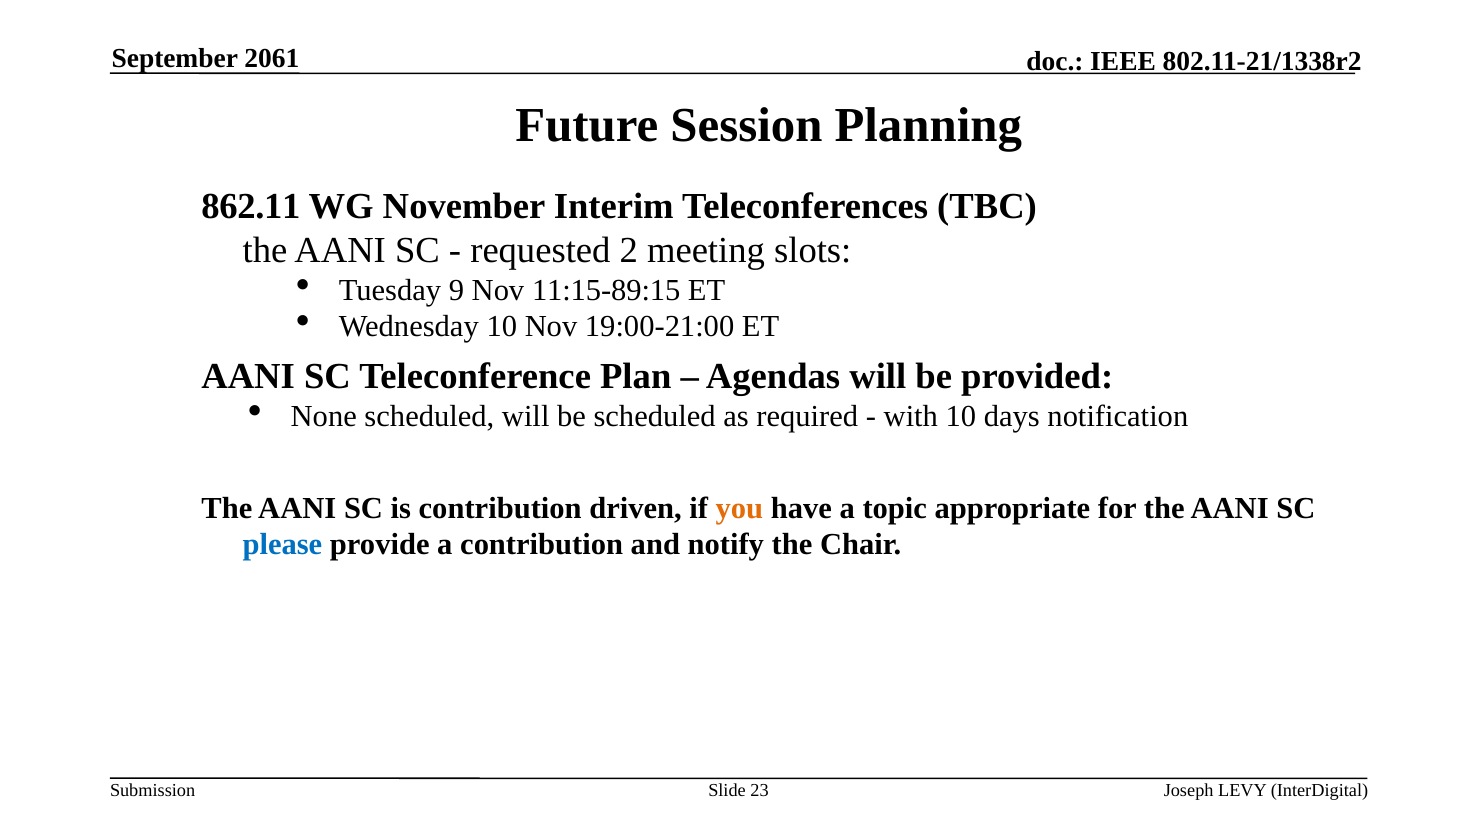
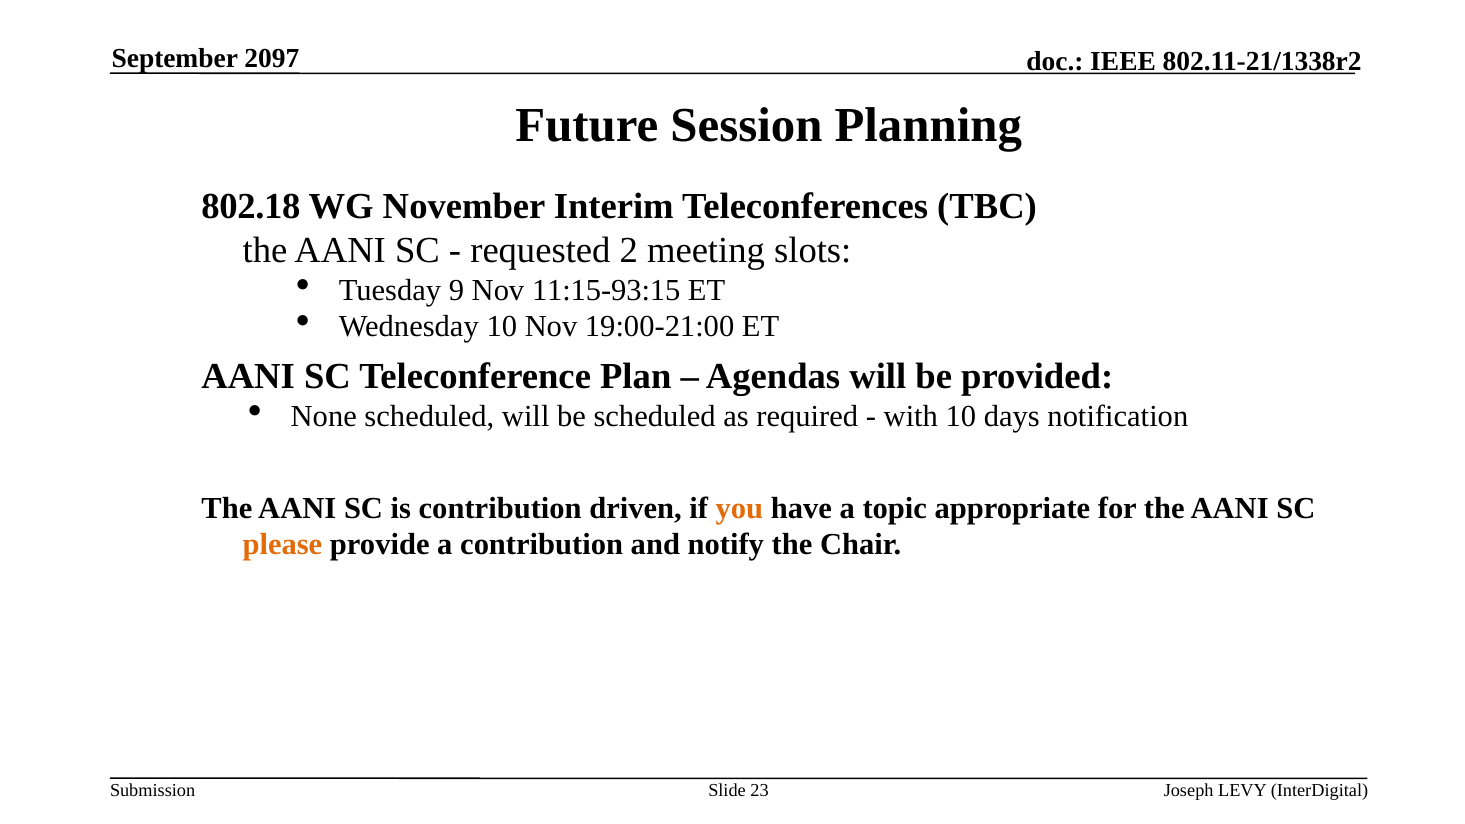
2061: 2061 -> 2097
862.11: 862.11 -> 802.18
11:15-89:15: 11:15-89:15 -> 11:15-93:15
please colour: blue -> orange
